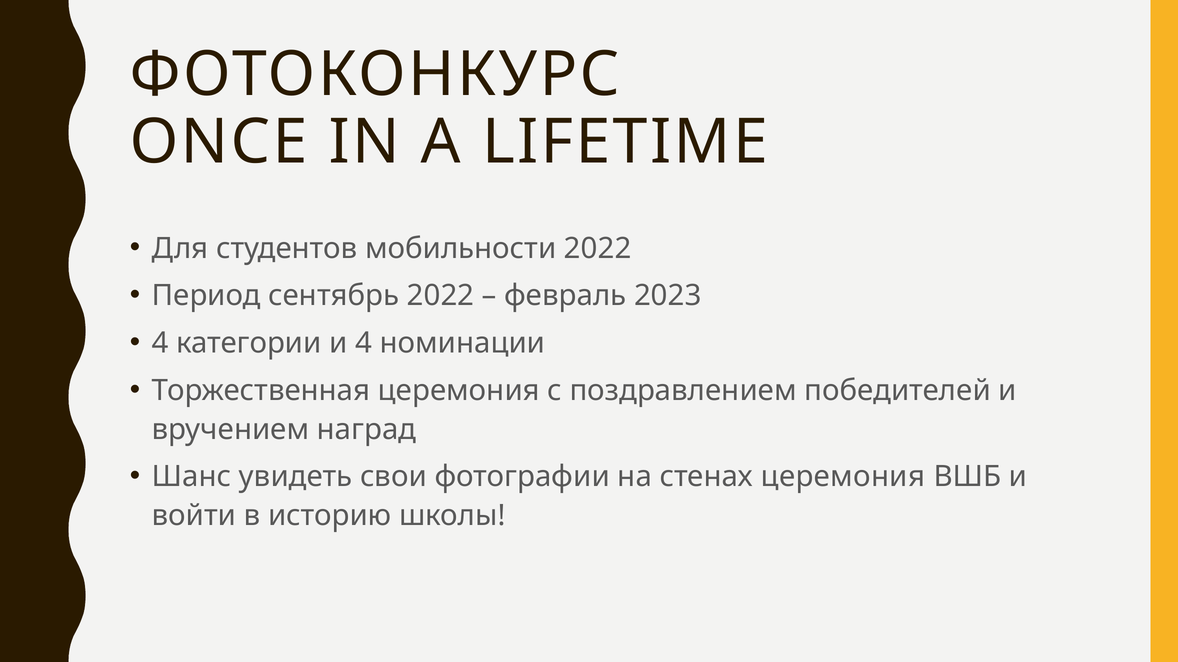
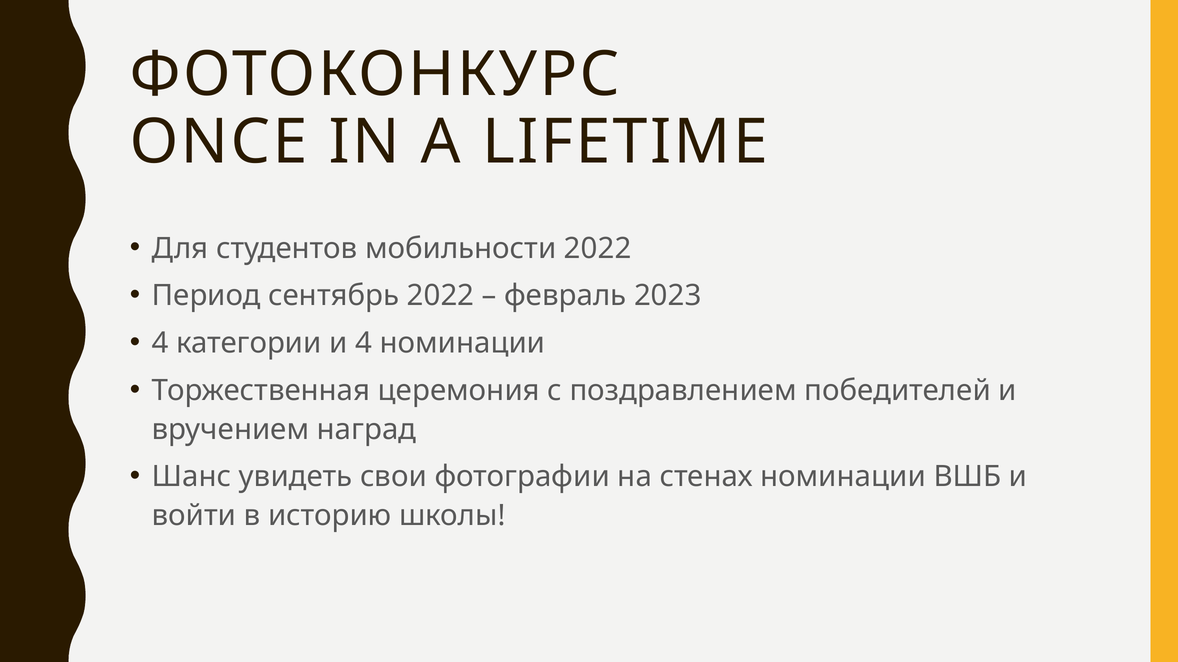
стенах церемония: церемония -> номинации
